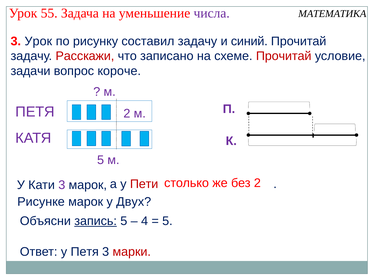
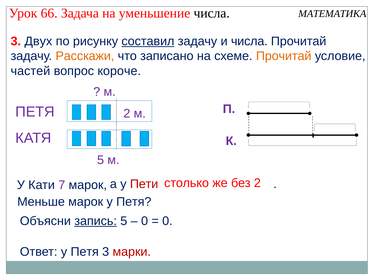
55: 55 -> 66
числа at (212, 13) colour: purple -> black
3 Урок: Урок -> Двух
составил underline: none -> present
и синий: синий -> числа
Расскажи colour: red -> orange
Прочитай at (284, 56) colour: red -> orange
задачи: задачи -> частей
Кати 3: 3 -> 7
Рисунке at (41, 202): Рисунке -> Меньше
марок у Двух: Двух -> Петя
4 at (145, 221): 4 -> 0
5 at (167, 221): 5 -> 0
